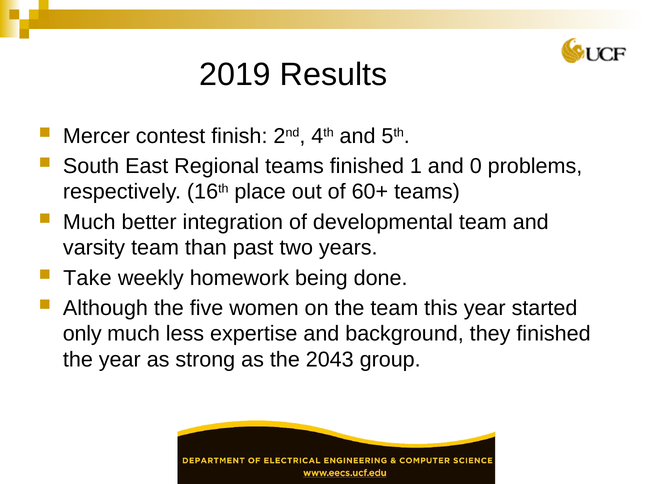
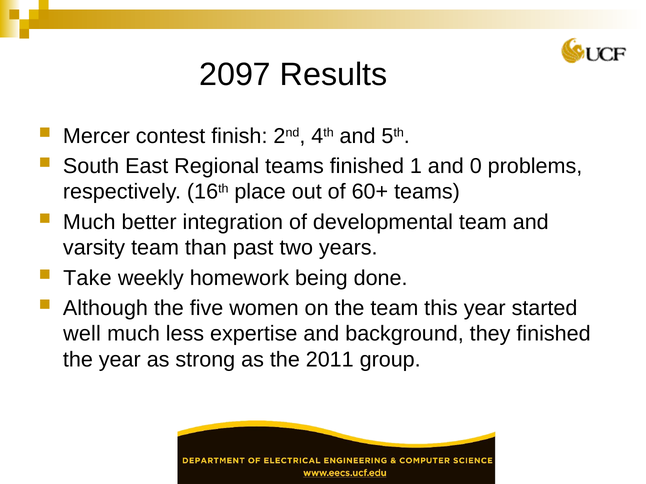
2019: 2019 -> 2097
only: only -> well
2043: 2043 -> 2011
